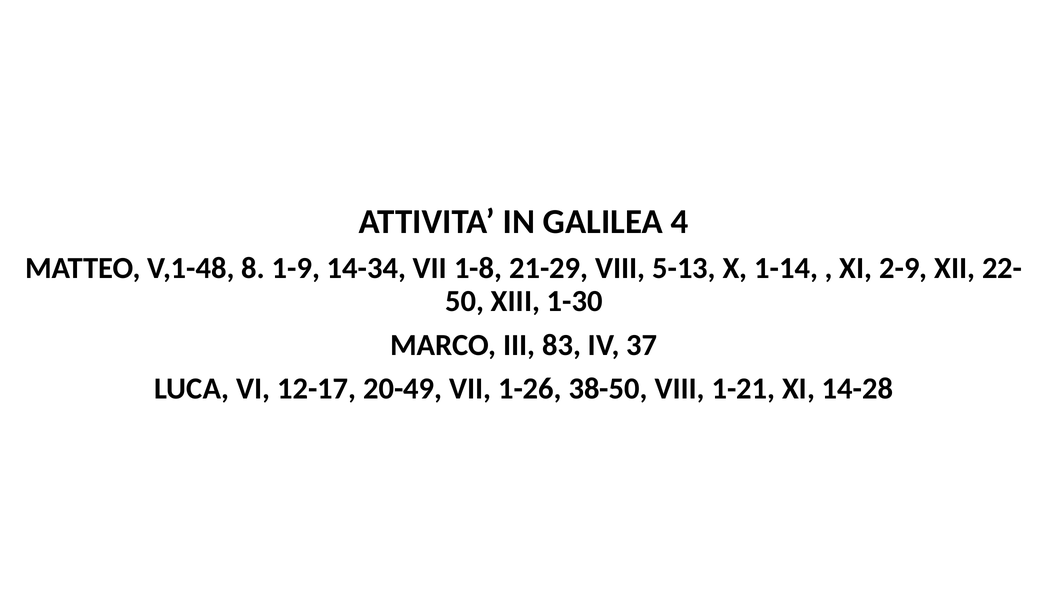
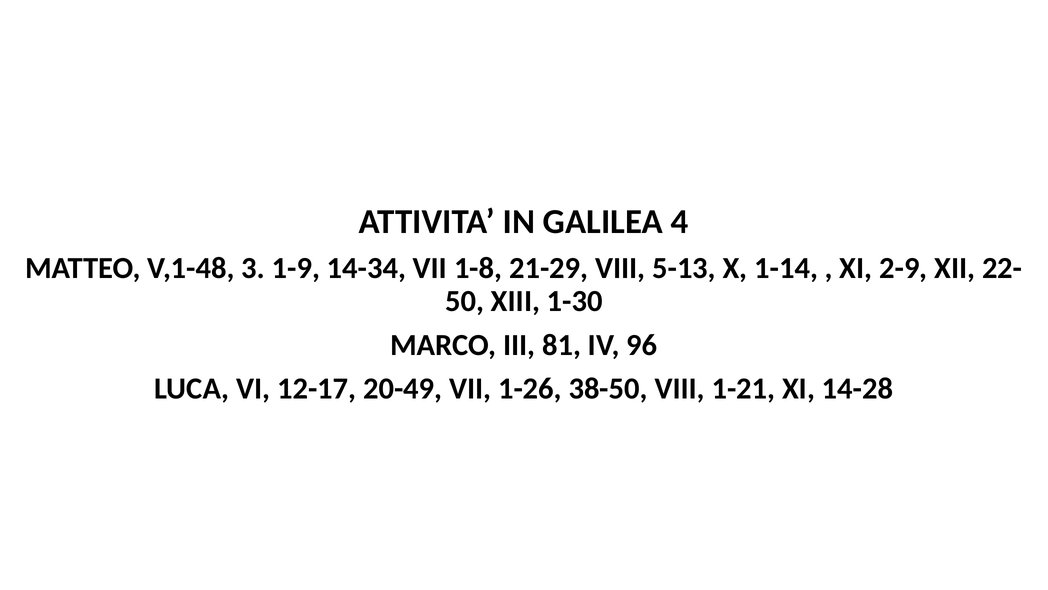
8: 8 -> 3
83: 83 -> 81
37: 37 -> 96
